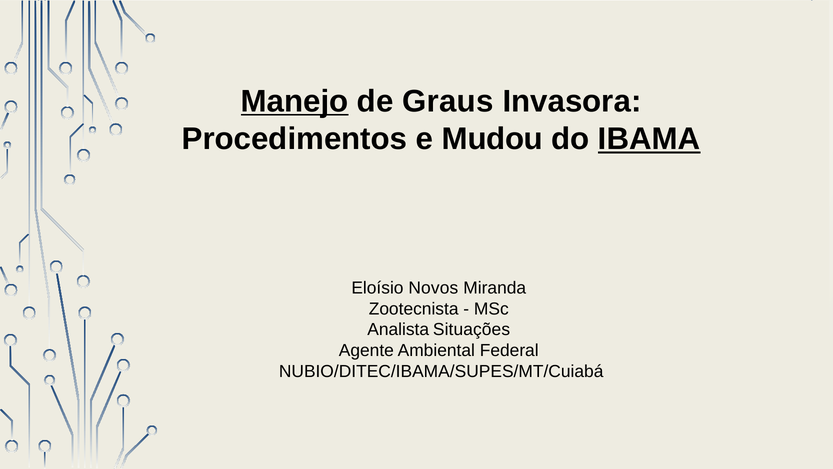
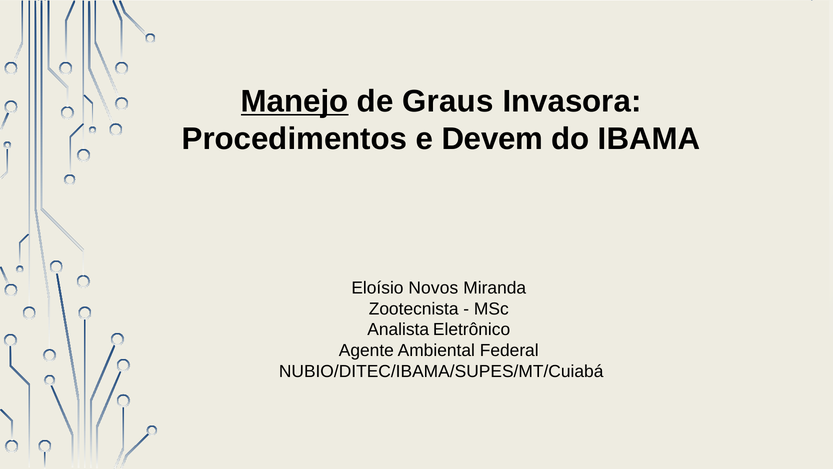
Mudou: Mudou -> Devem
IBAMA underline: present -> none
Situações: Situações -> Eletrônico
